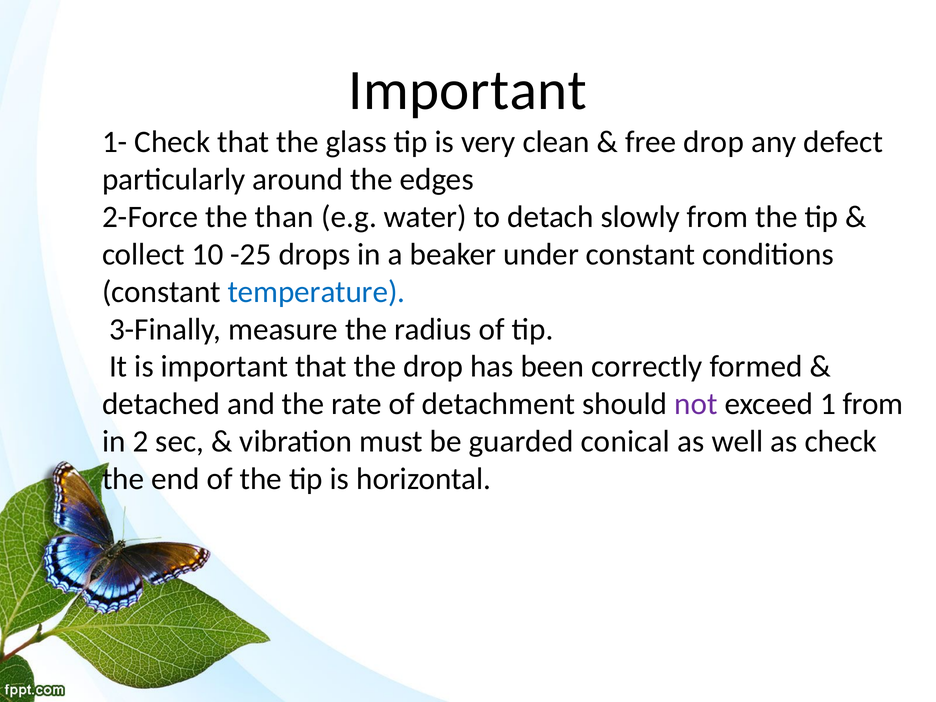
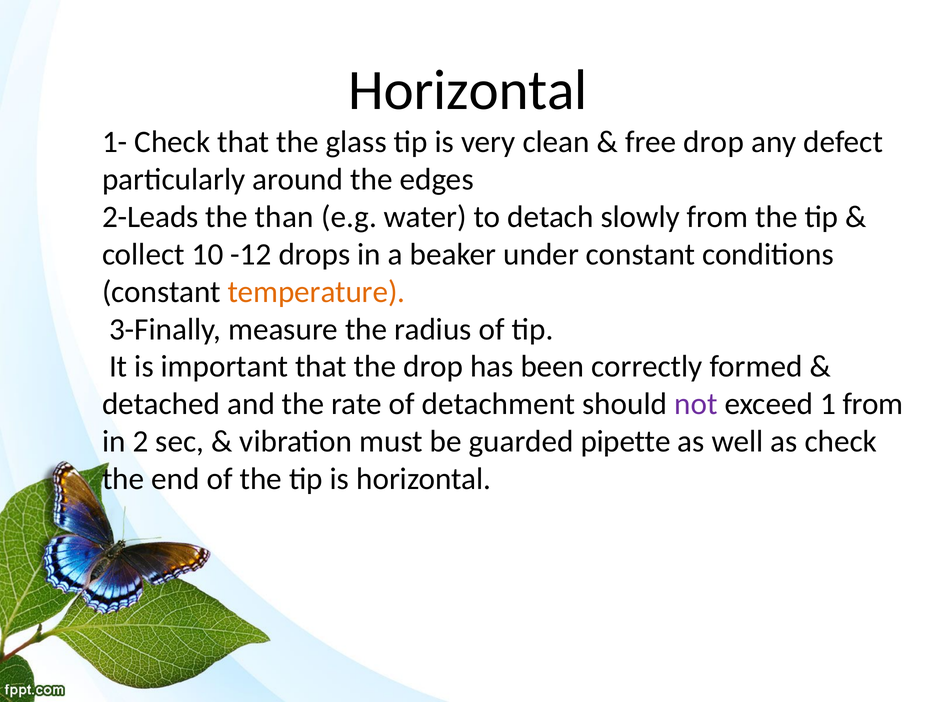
Important at (468, 91): Important -> Horizontal
2-Force: 2-Force -> 2-Leads
-25: -25 -> -12
temperature colour: blue -> orange
conical: conical -> pipette
